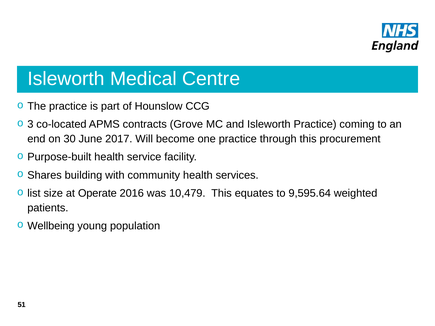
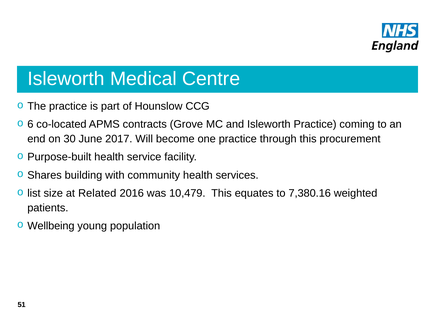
3: 3 -> 6
Operate: Operate -> Related
9,595.64: 9,595.64 -> 7,380.16
